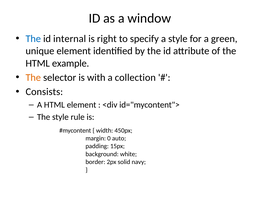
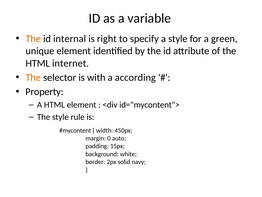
window: window -> variable
The at (33, 39) colour: blue -> orange
example: example -> internet
collection: collection -> according
Consists: Consists -> Property
